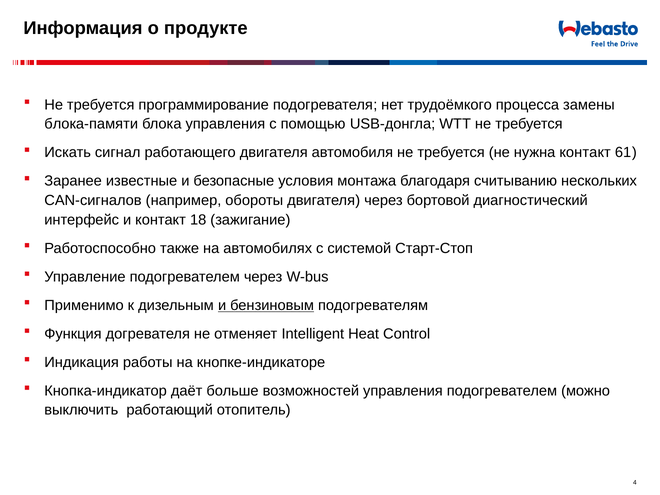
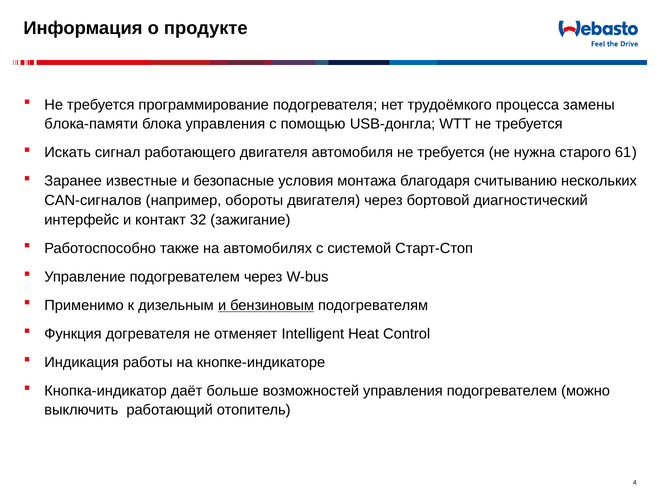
нужна контакт: контакт -> старого
18: 18 -> 32
